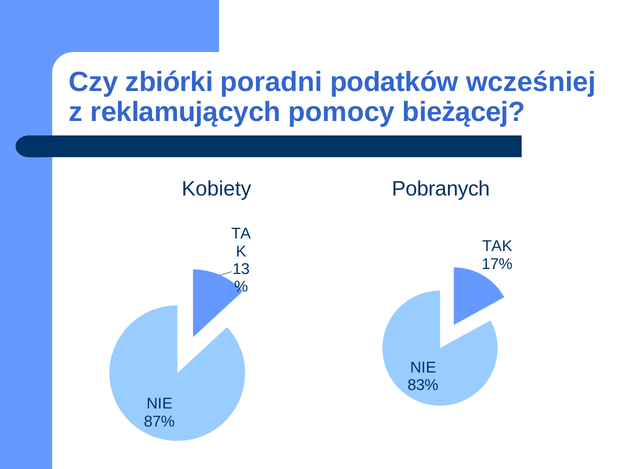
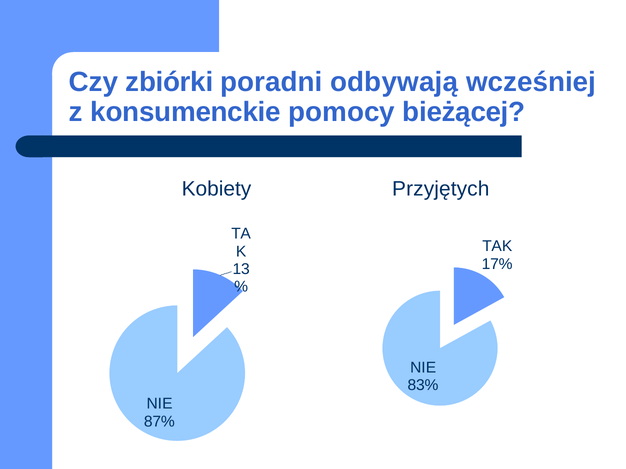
podatków: podatków -> odbywają
reklamujących: reklamujących -> konsumenckie
Pobranych: Pobranych -> Przyjętych
